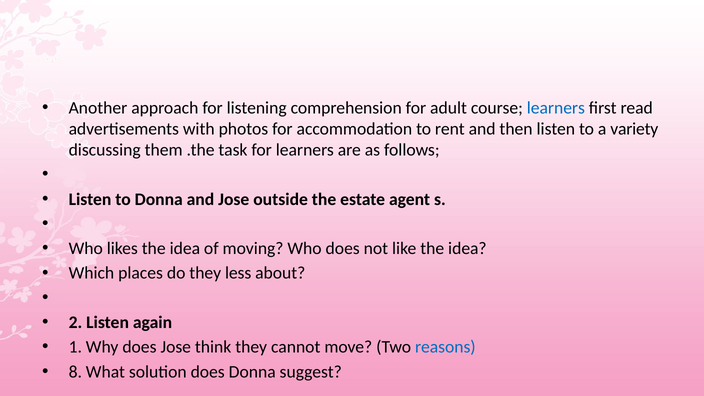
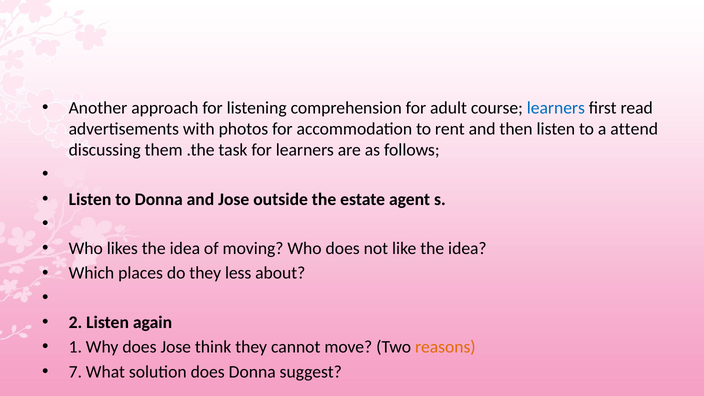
variety: variety -> attend
reasons colour: blue -> orange
8: 8 -> 7
